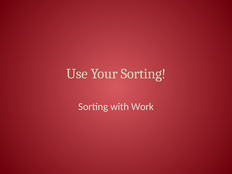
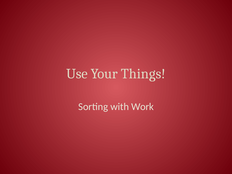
Your Sorting: Sorting -> Things
